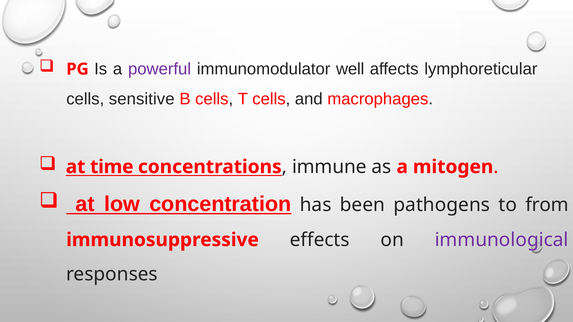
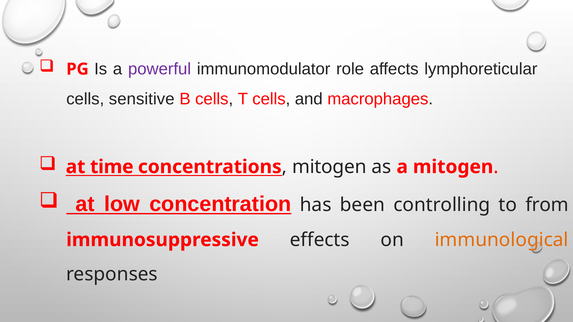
well: well -> role
immune at (329, 167): immune -> mitogen
pathogens: pathogens -> controlling
immunological colour: purple -> orange
